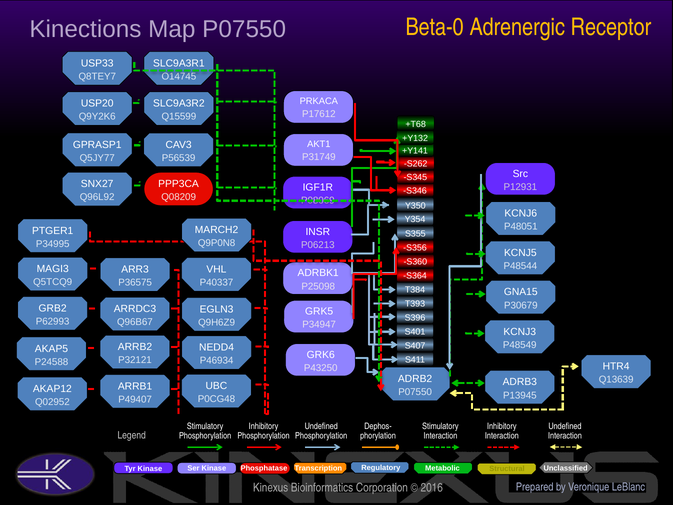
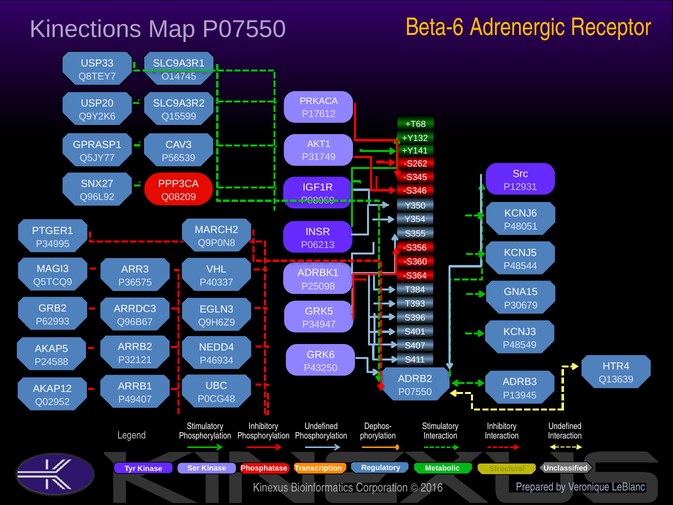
Beta-0: Beta-0 -> Beta-6
